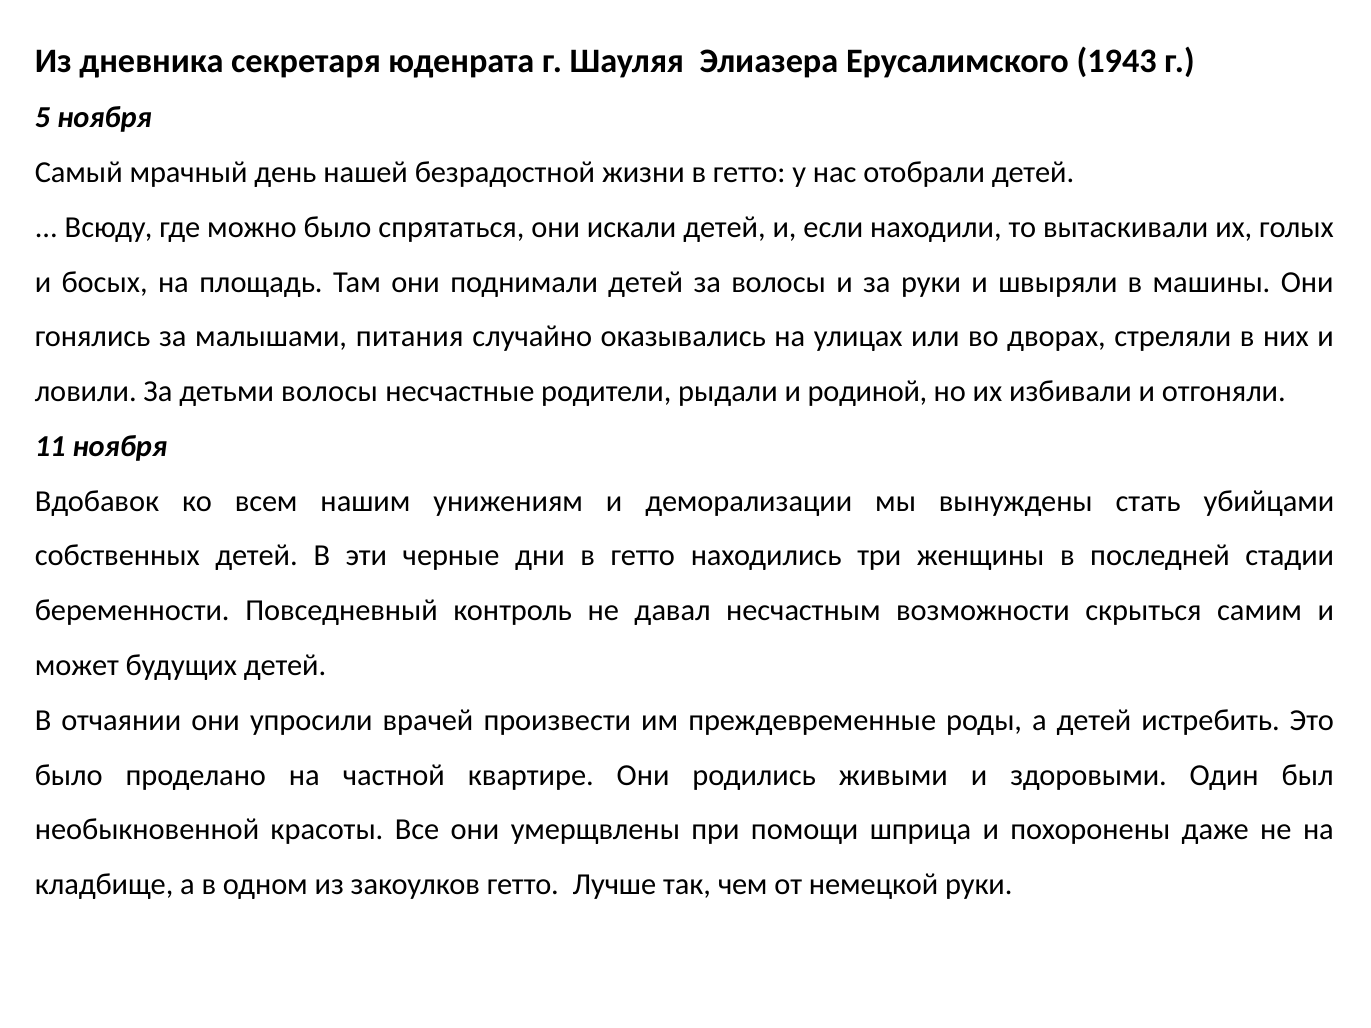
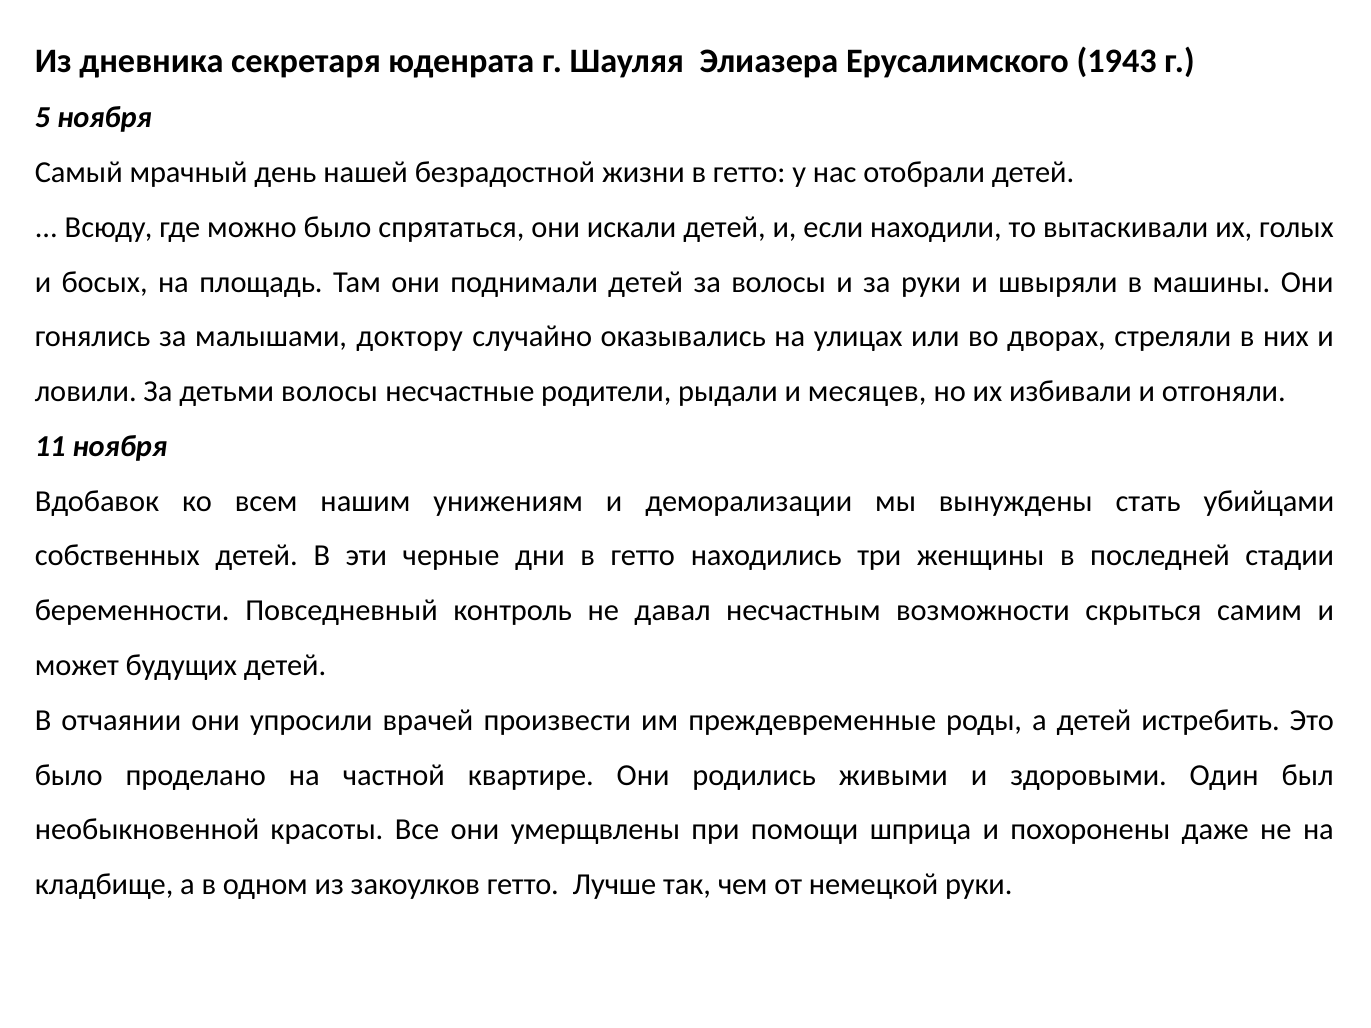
питания: питания -> доктору
родиной: родиной -> месяцев
